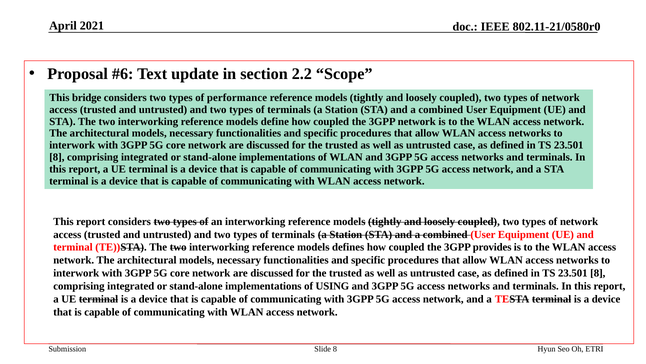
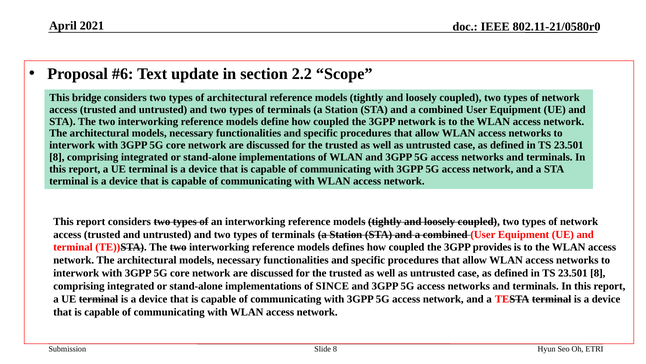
of performance: performance -> architectural
USING: USING -> SINCE
